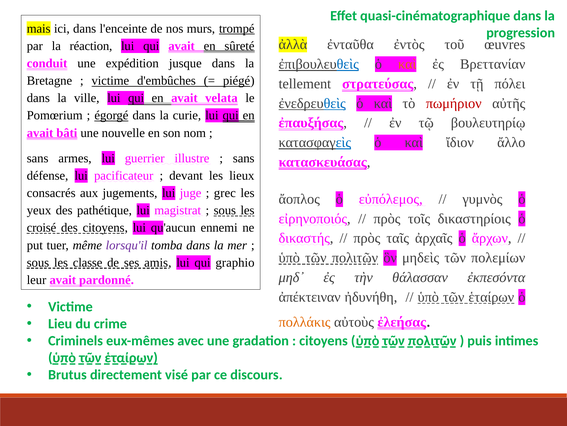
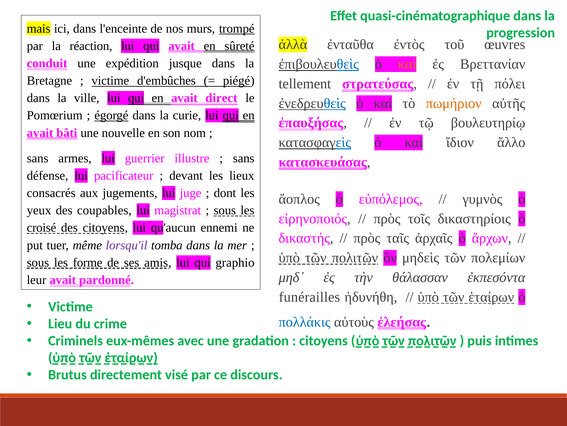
velata: velata -> direct
πωμήριον colour: red -> orange
grec: grec -> dont
pathétique: pathétique -> coupables
classe: classe -> forme
ἀπέκτειναν: ἀπέκτειναν -> funérailles
πολλάκις colour: orange -> blue
